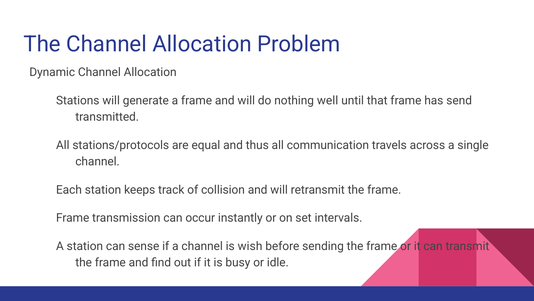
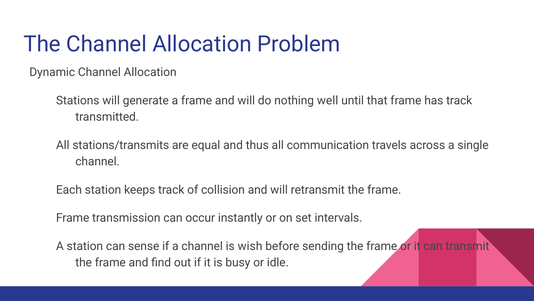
has send: send -> track
stations/protocols: stations/protocols -> stations/transmits
